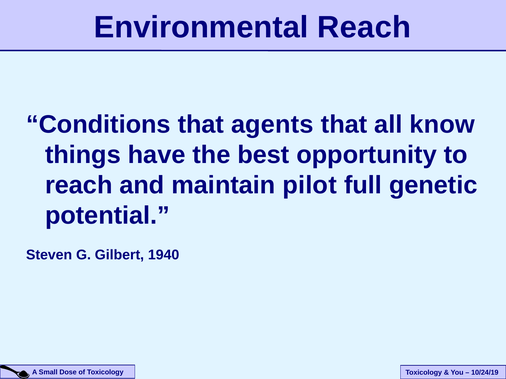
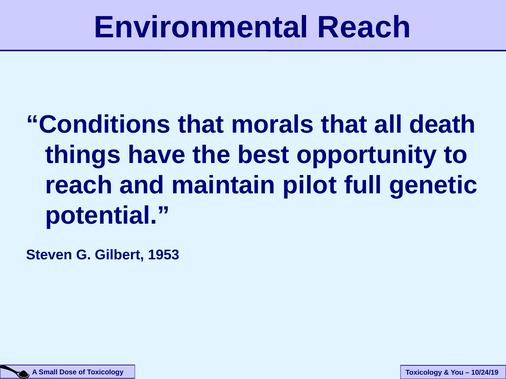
agents: agents -> morals
know: know -> death
1940: 1940 -> 1953
